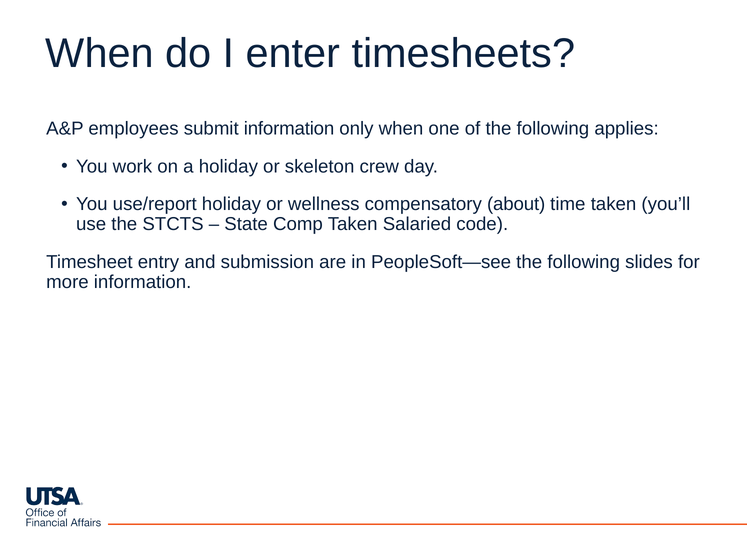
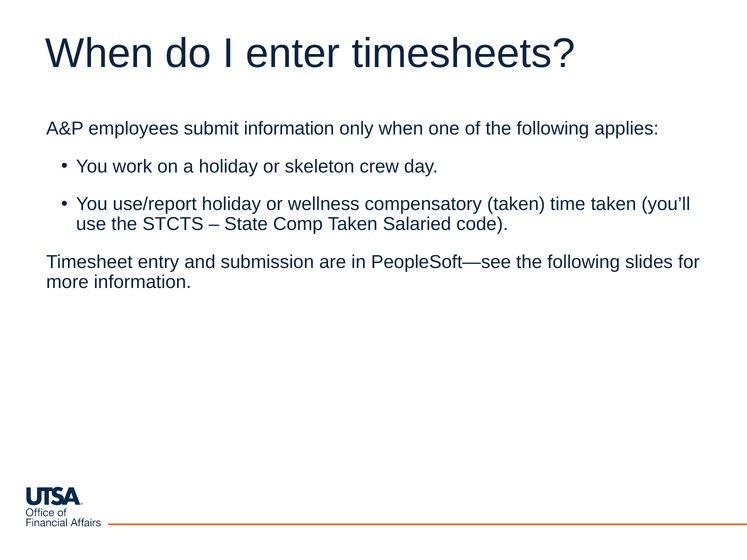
compensatory about: about -> taken
